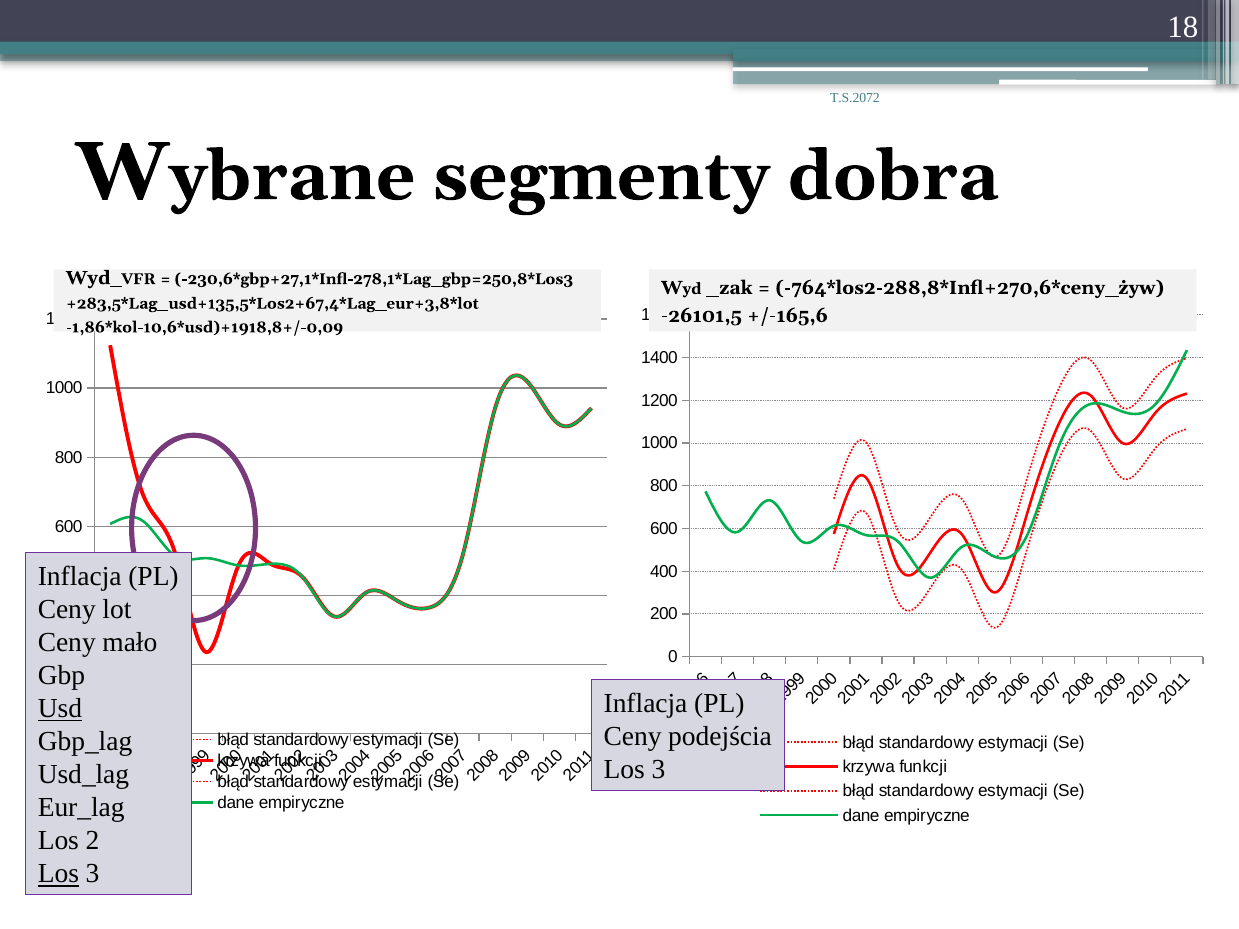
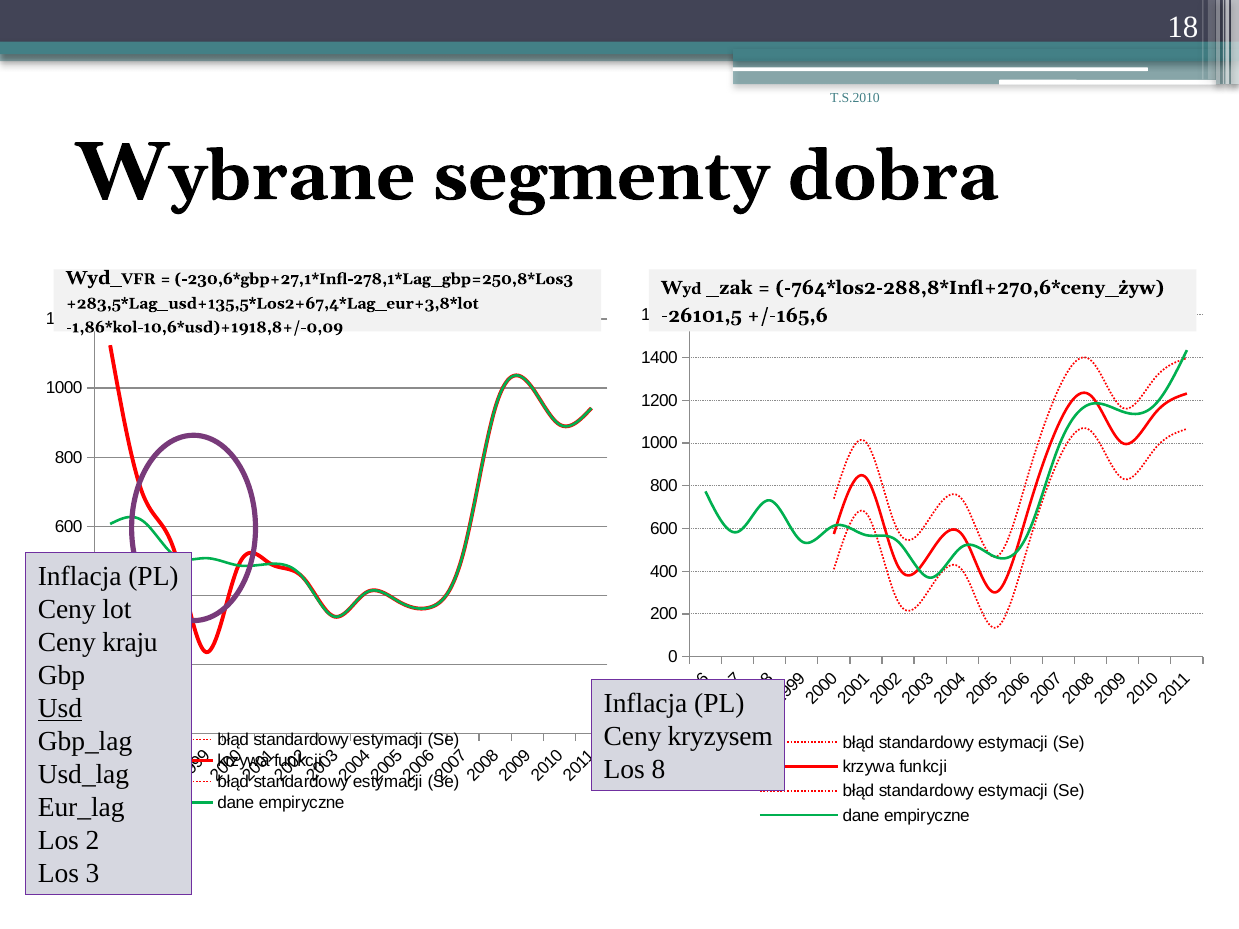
T.S.2072: T.S.2072 -> T.S.2010
mało: mało -> kraju
podejścia: podejścia -> kryzysem
3 at (658, 770): 3 -> 8
Los at (58, 874) underline: present -> none
